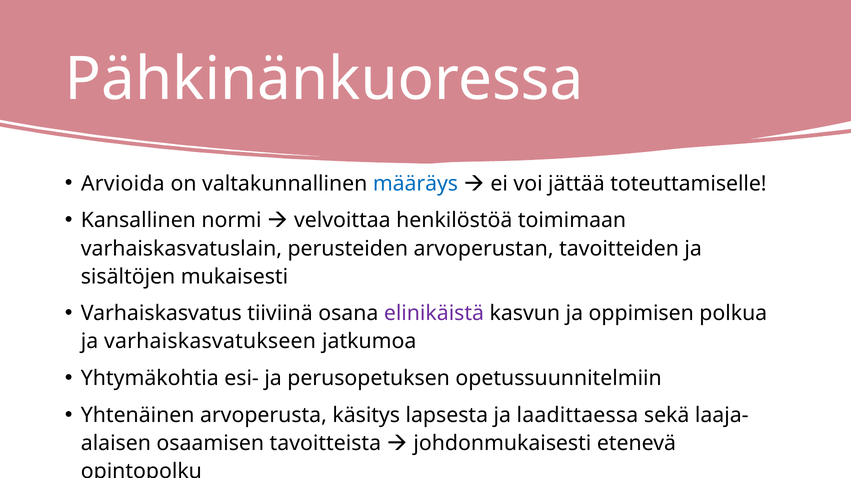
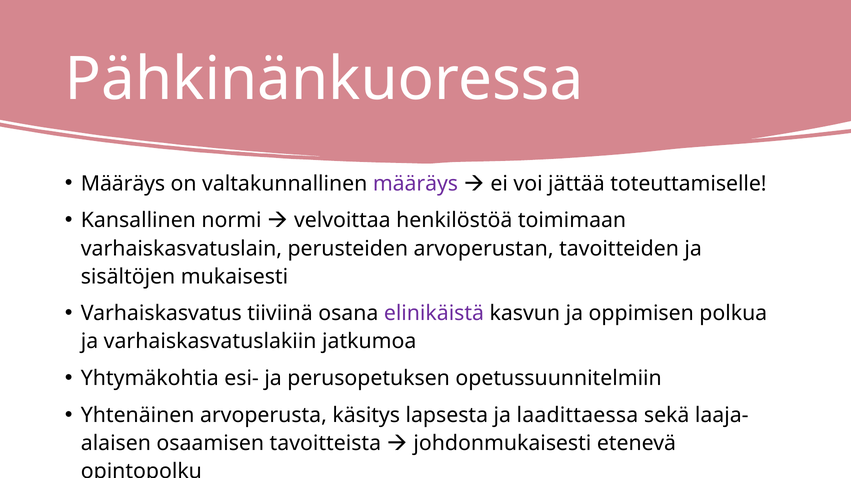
Arvioida at (123, 184): Arvioida -> Määräys
määräys at (415, 184) colour: blue -> purple
varhaiskasvatukseen: varhaiskasvatukseen -> varhaiskasvatuslakiin
